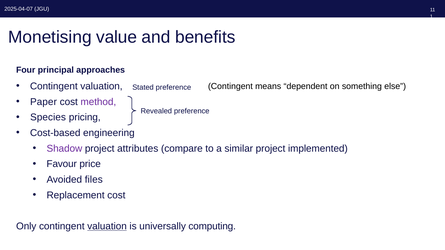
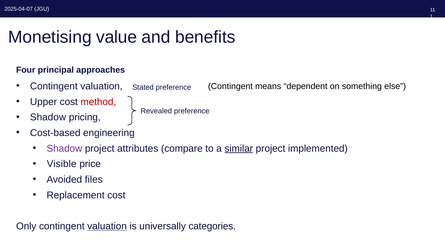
Paper: Paper -> Upper
method colour: purple -> red
Species at (48, 118): Species -> Shadow
similar underline: none -> present
Favour: Favour -> Visible
computing: computing -> categories
